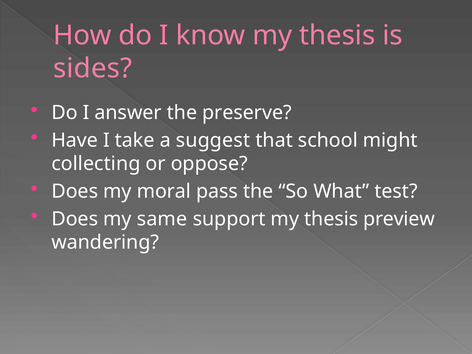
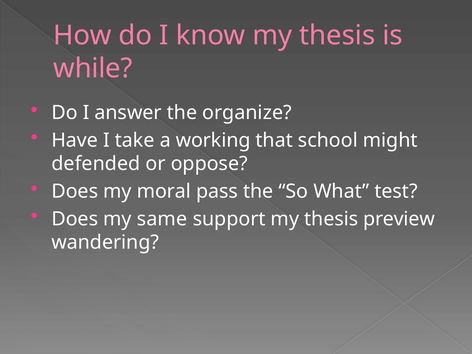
sides: sides -> while
preserve: preserve -> organize
suggest: suggest -> working
collecting: collecting -> defended
